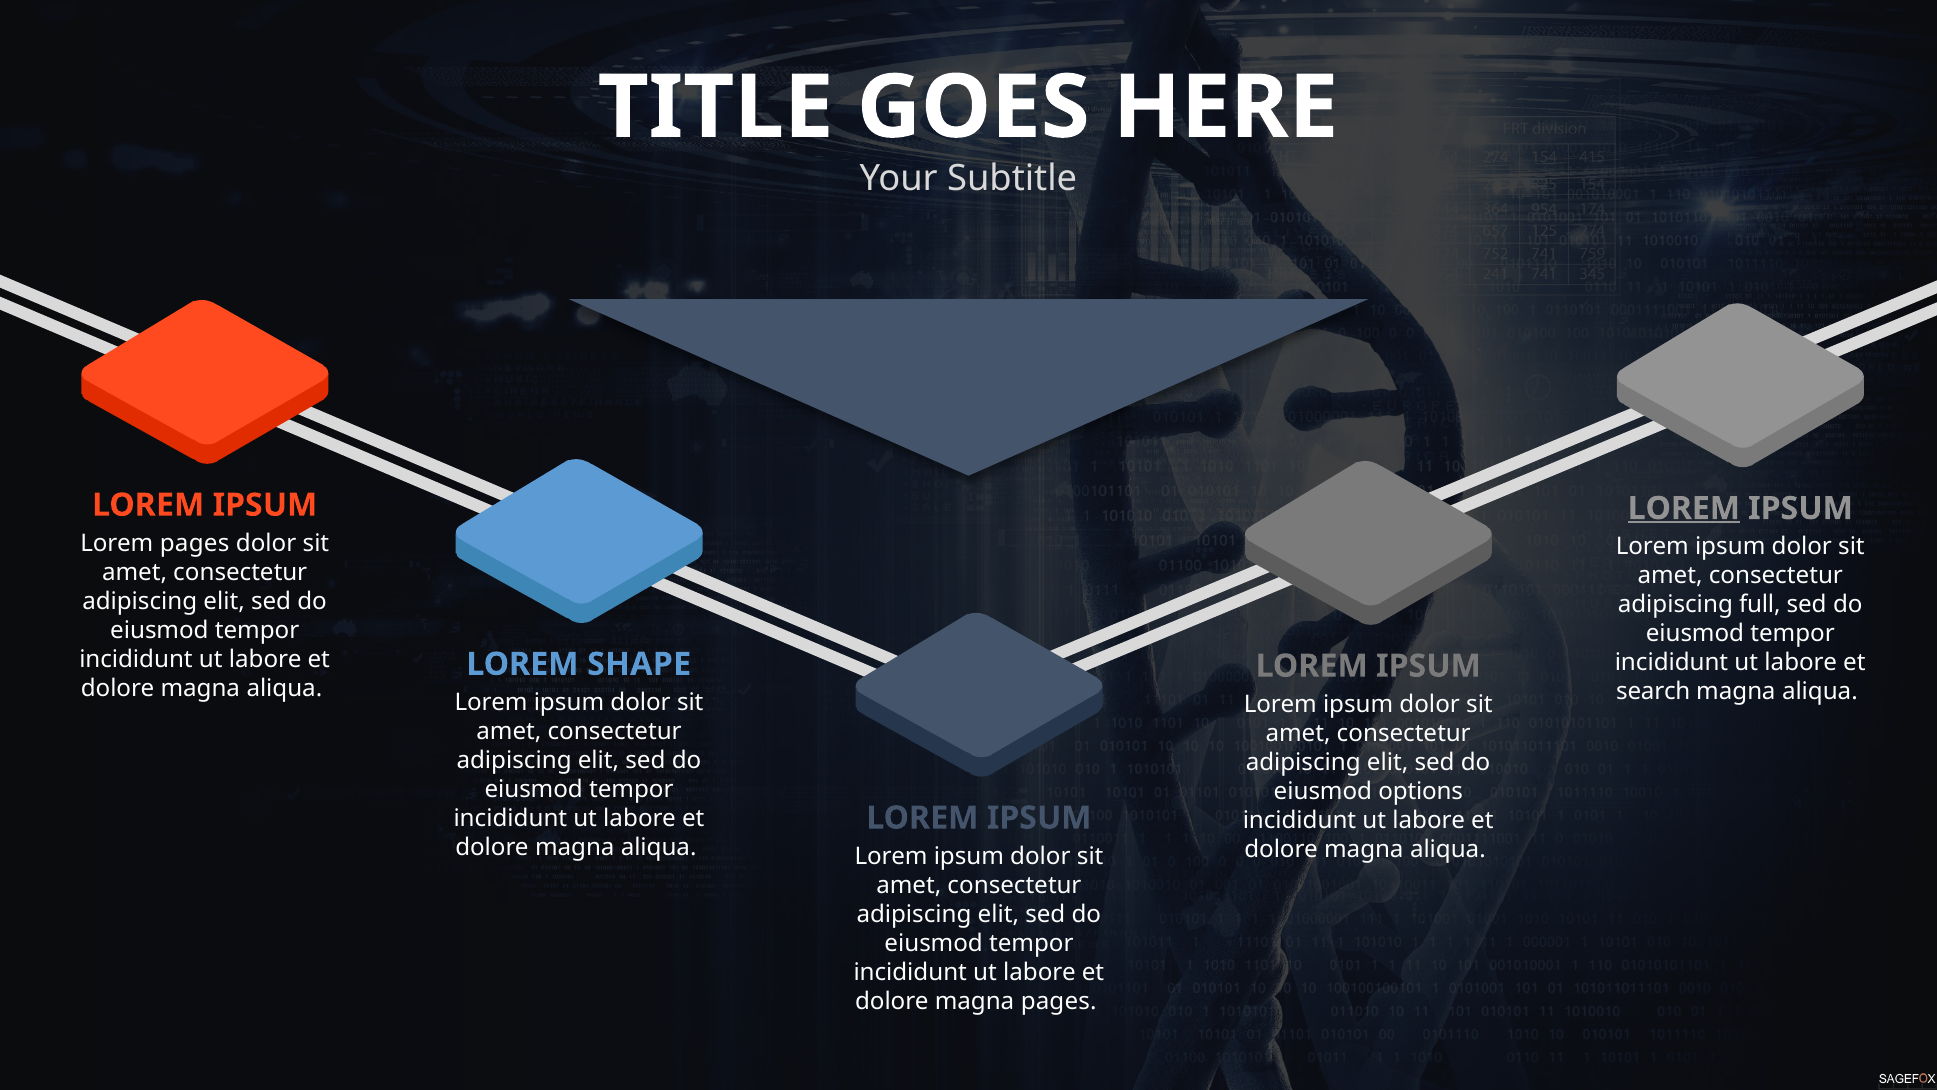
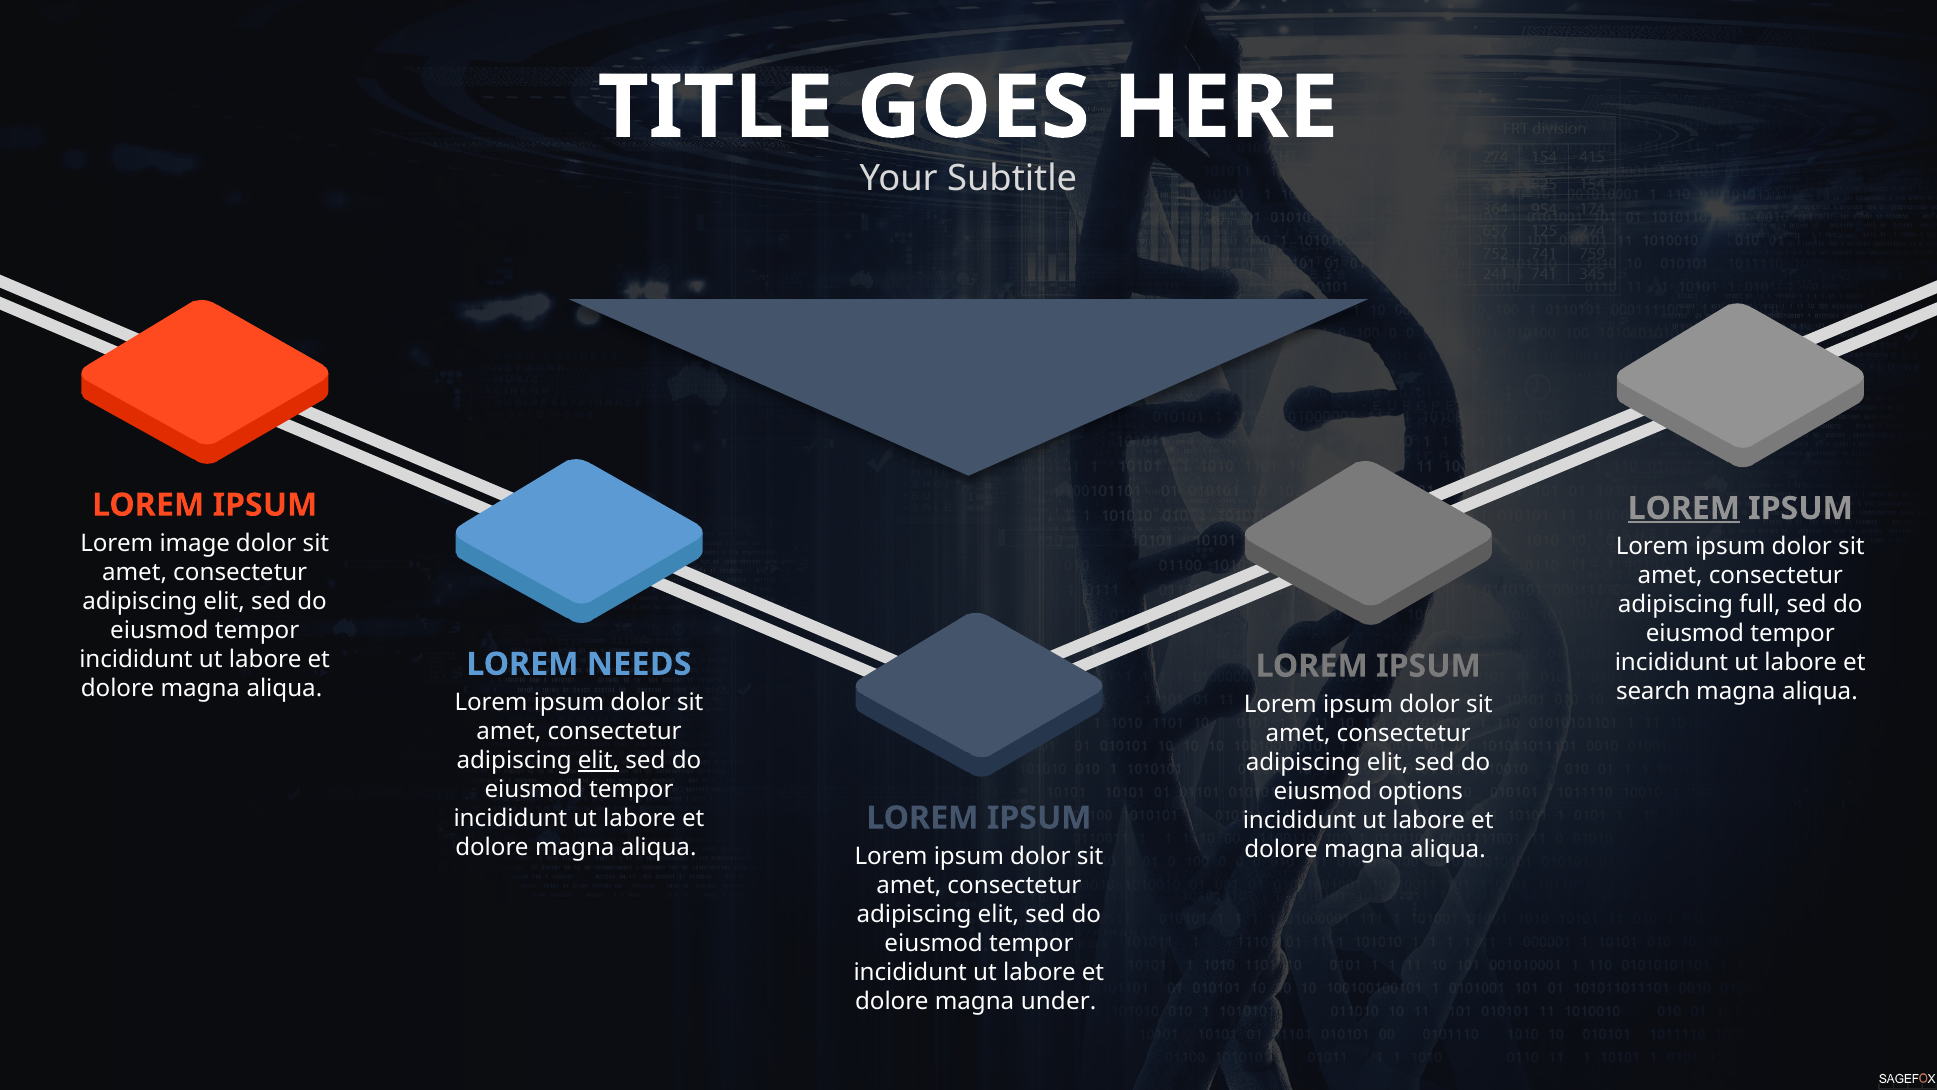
Lorem pages: pages -> image
SHAPE: SHAPE -> NEEDS
elit at (598, 760) underline: none -> present
magna pages: pages -> under
